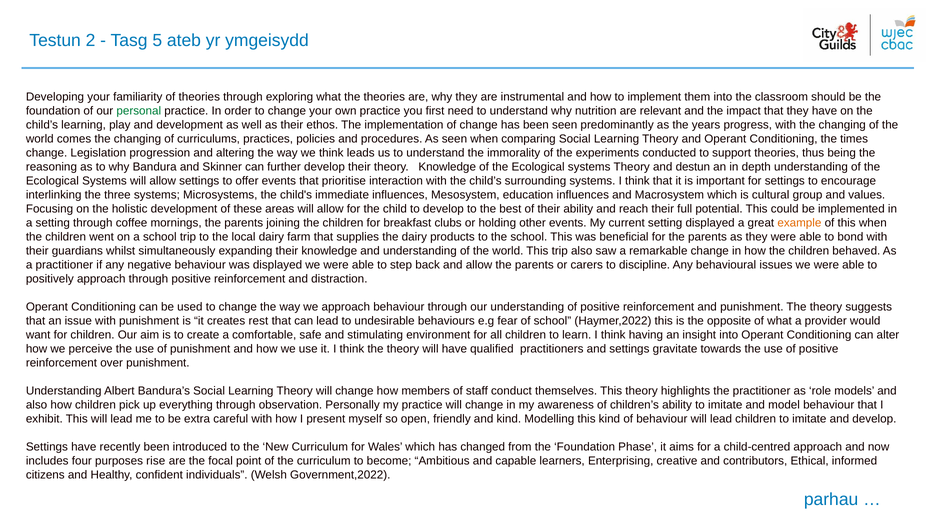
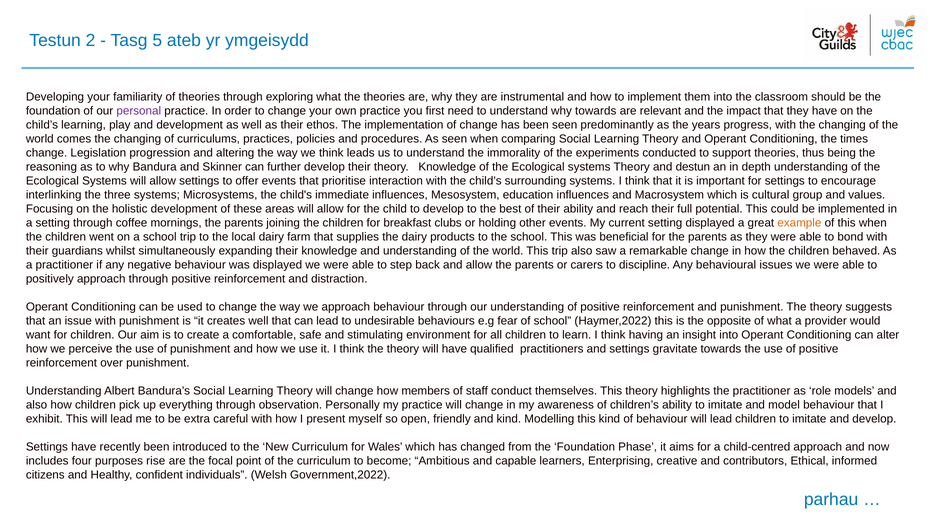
personal colour: green -> purple
why nutrition: nutrition -> towards
creates rest: rest -> well
